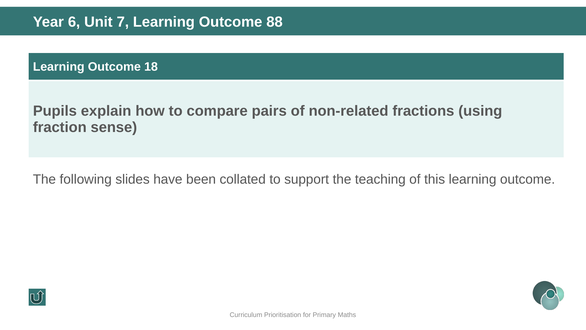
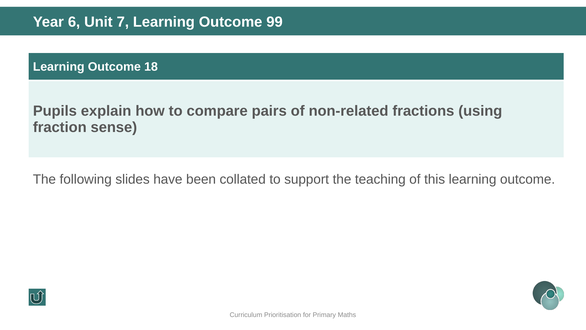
88: 88 -> 99
